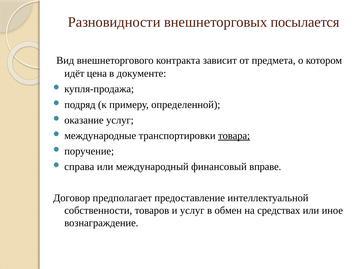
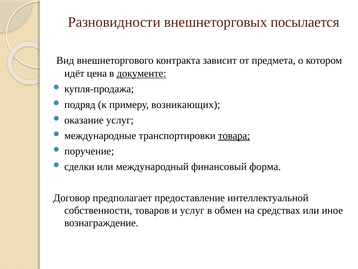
документе underline: none -> present
определенной: определенной -> возникающих
справа: справа -> сделки
вправе: вправе -> форма
